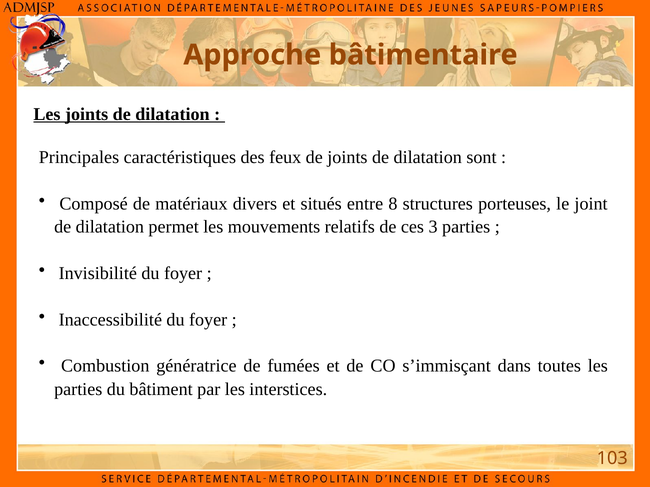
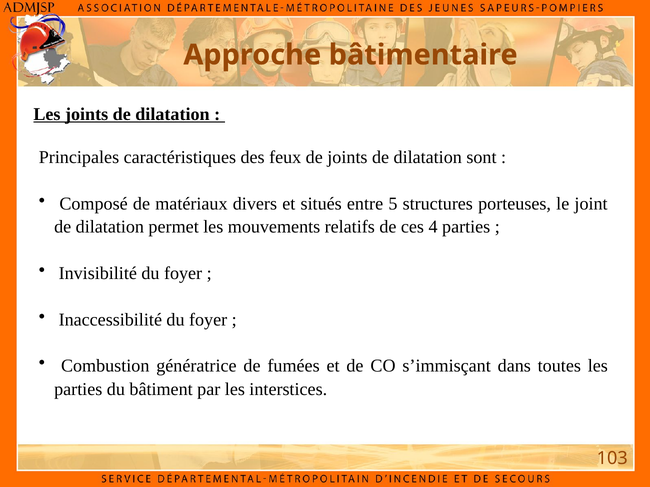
8: 8 -> 5
3: 3 -> 4
